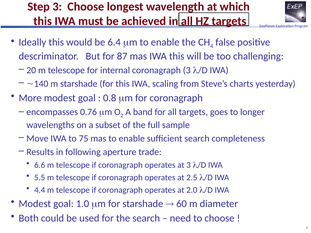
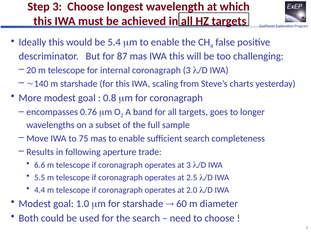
6.4: 6.4 -> 5.4
